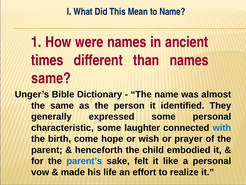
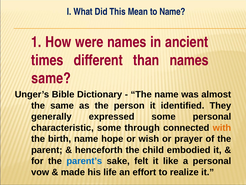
laughter: laughter -> through
with colour: blue -> orange
birth come: come -> name
